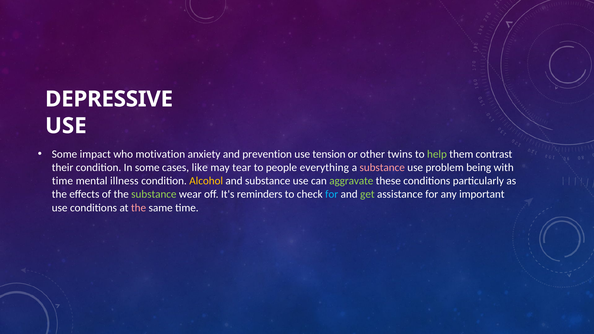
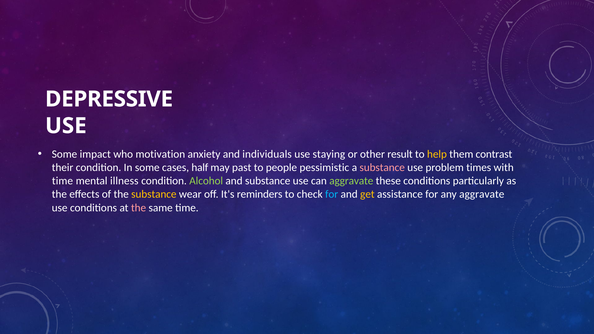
prevention: prevention -> individuals
tension: tension -> staying
twins: twins -> result
help colour: light green -> yellow
like: like -> half
tear: tear -> past
everything: everything -> pessimistic
being: being -> times
Alcohol colour: yellow -> light green
substance at (154, 194) colour: light green -> yellow
get colour: light green -> yellow
any important: important -> aggravate
